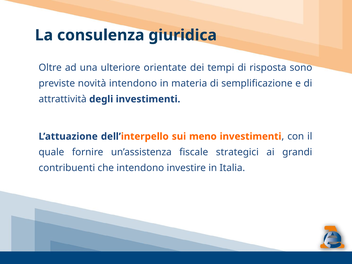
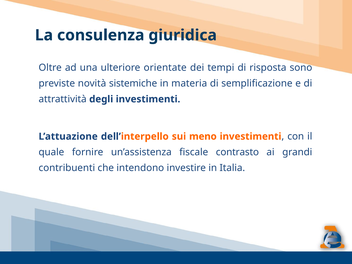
novità intendono: intendono -> sistemiche
strategici: strategici -> contrasto
